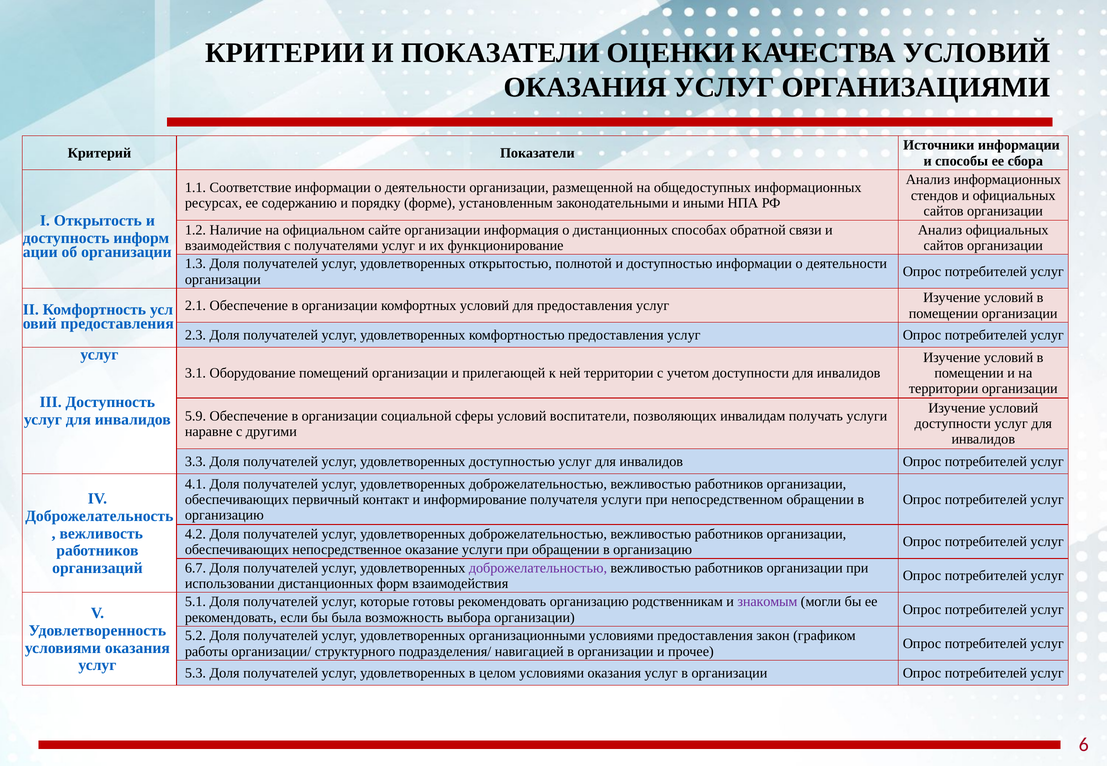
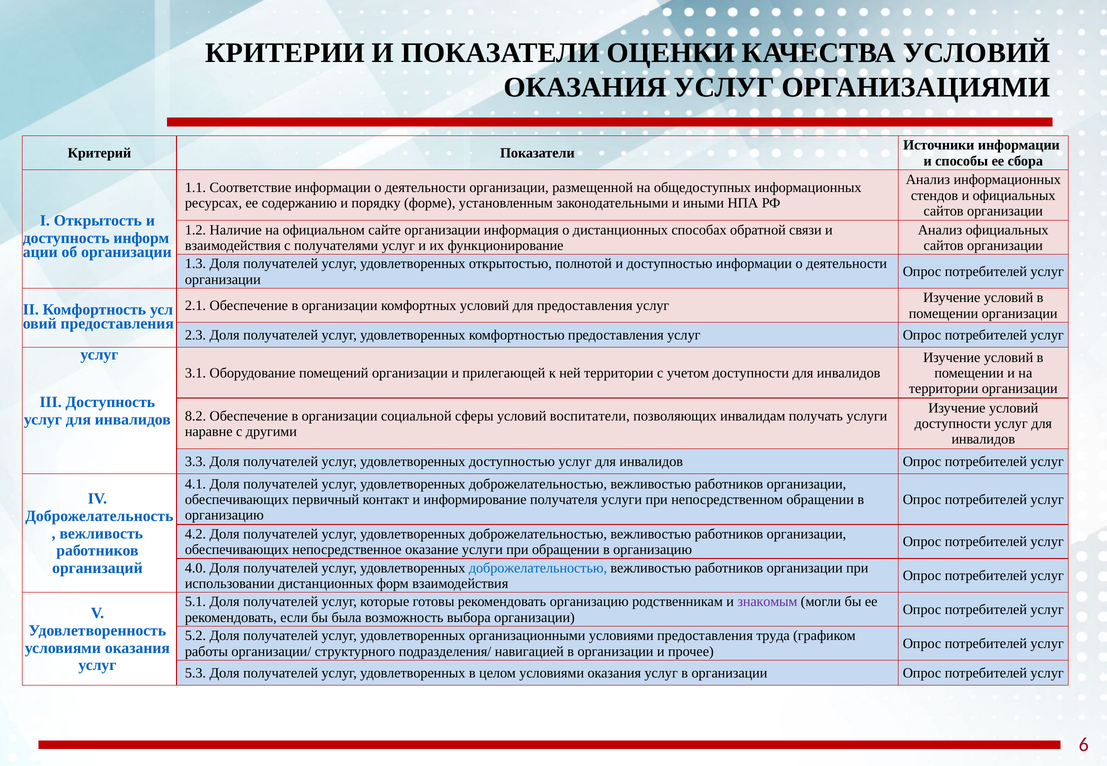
5.9: 5.9 -> 8.2
6.7: 6.7 -> 4.0
доброжелательностью at (538, 568) colour: purple -> blue
закон: закон -> труда
